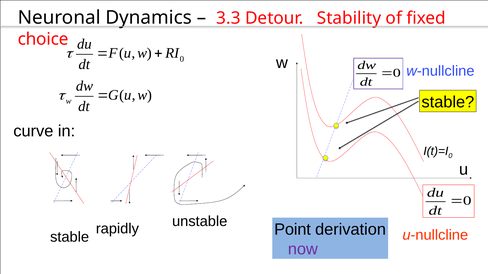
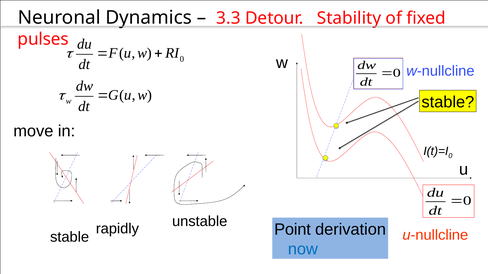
choice: choice -> pulses
curve: curve -> move
now colour: purple -> blue
